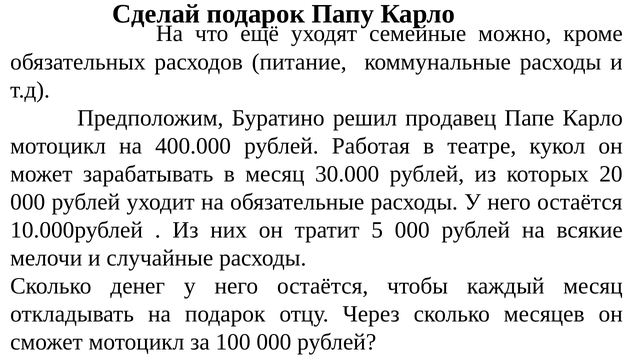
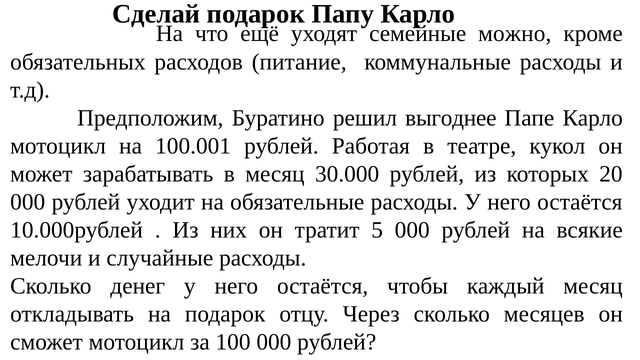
продавец: продавец -> выгоднее
400.000: 400.000 -> 100.001
